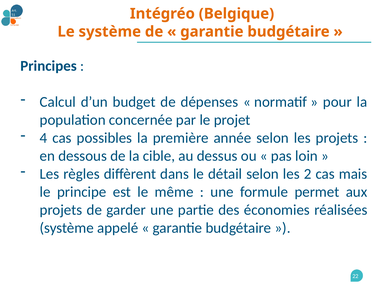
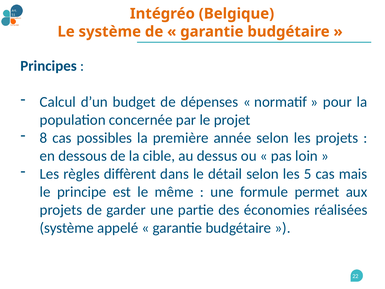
4: 4 -> 8
2: 2 -> 5
